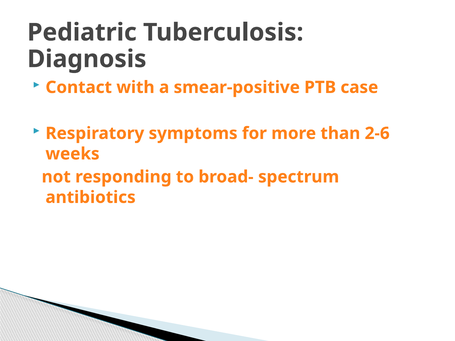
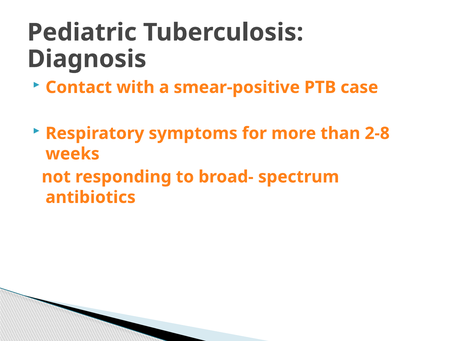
2-6: 2-6 -> 2-8
